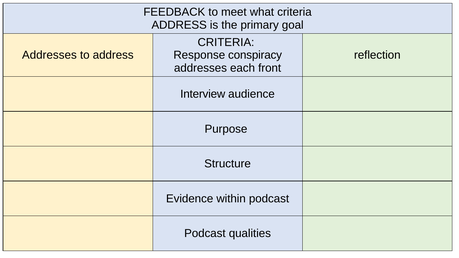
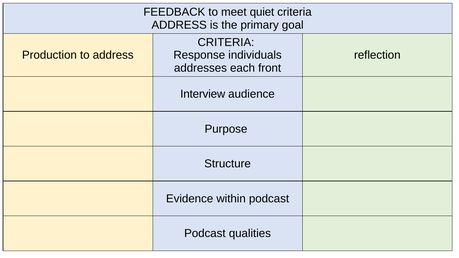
what: what -> quiet
Addresses at (49, 55): Addresses -> Production
conspiracy: conspiracy -> individuals
